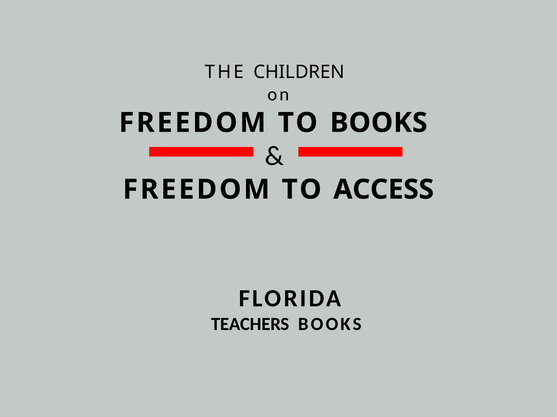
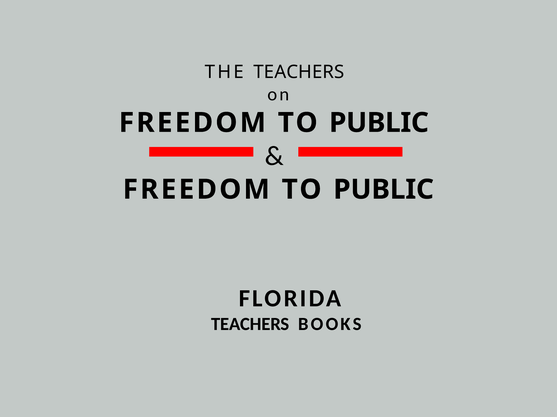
THE CHILDREN: CHILDREN -> TEACHERS
BOOKS at (379, 123): BOOKS -> PUBLIC
ACCESS at (384, 190): ACCESS -> PUBLIC
